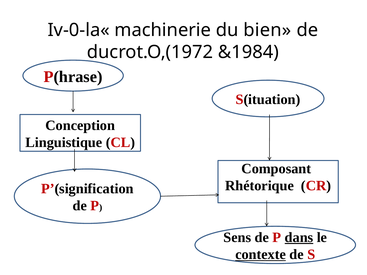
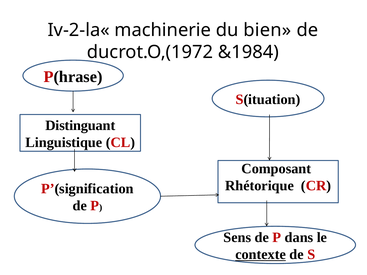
Iv-0-la«: Iv-0-la« -> Iv-2-la«
Conception: Conception -> Distinguant
dans underline: present -> none
